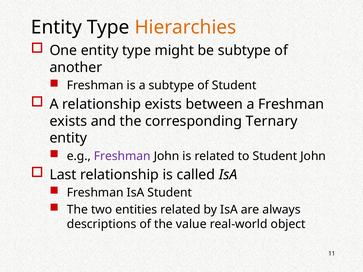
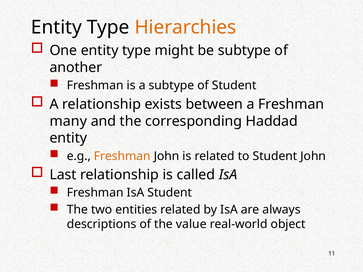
exists at (68, 121): exists -> many
Ternary: Ternary -> Haddad
Freshman at (122, 156) colour: purple -> orange
